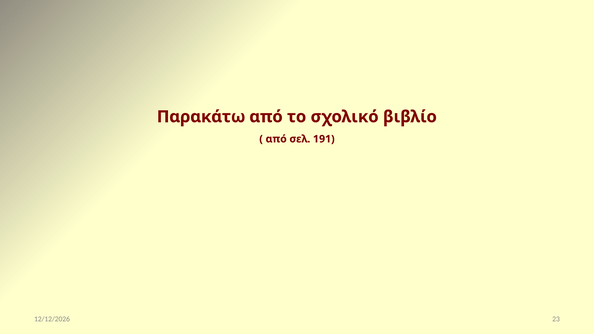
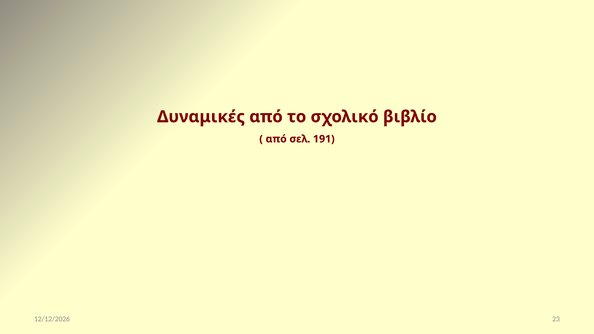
Παρακάτω: Παρακάτω -> Δυναμικές
